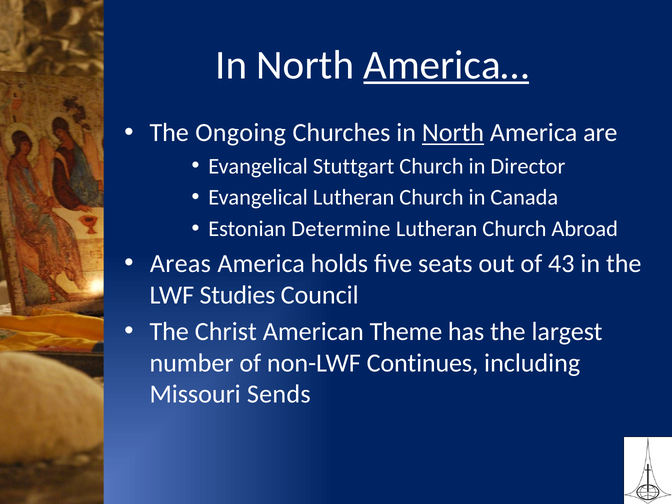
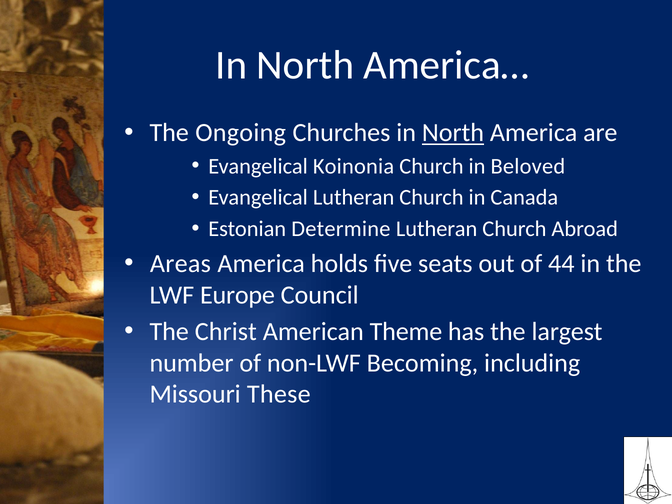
America… underline: present -> none
Stuttgart: Stuttgart -> Koinonia
Director: Director -> Beloved
43: 43 -> 44
Studies: Studies -> Europe
Continues: Continues -> Becoming
Sends: Sends -> These
